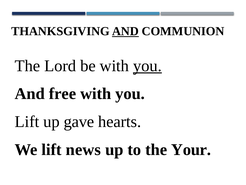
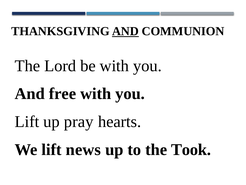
you at (147, 66) underline: present -> none
gave: gave -> pray
Your: Your -> Took
